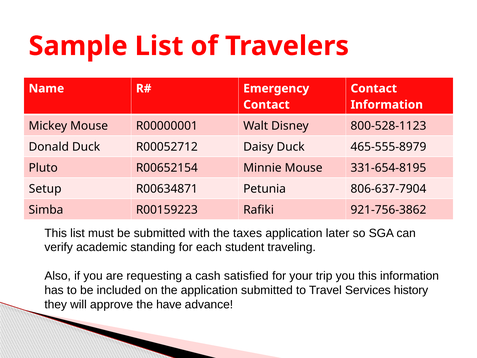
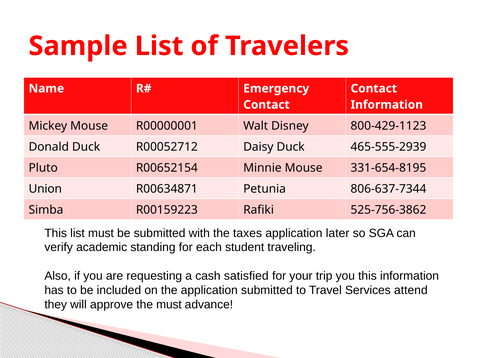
800-528-1123: 800-528-1123 -> 800-429-1123
465-555-8979: 465-555-8979 -> 465-555-2939
Setup: Setup -> Union
806-637-7904: 806-637-7904 -> 806-637-7344
921-756-3862: 921-756-3862 -> 525-756-3862
history: history -> attend
the have: have -> must
